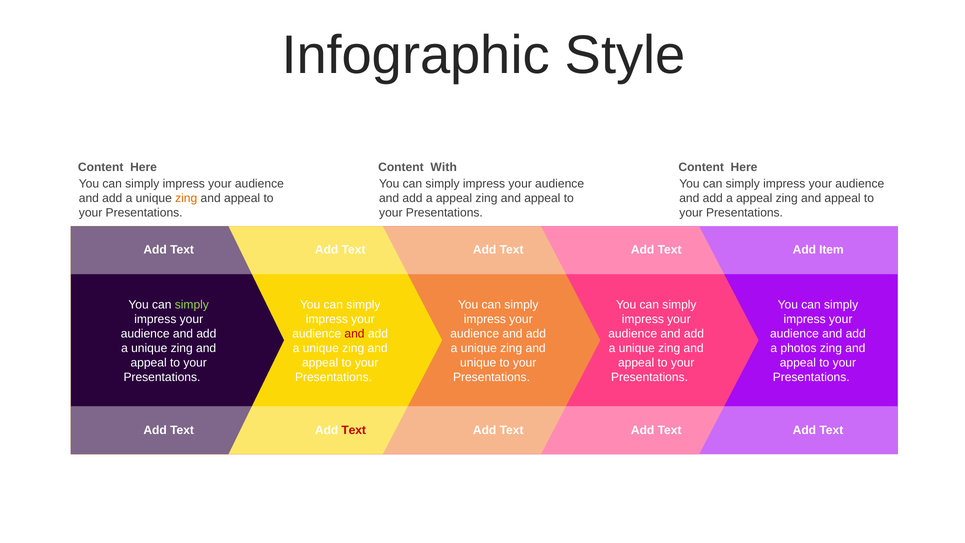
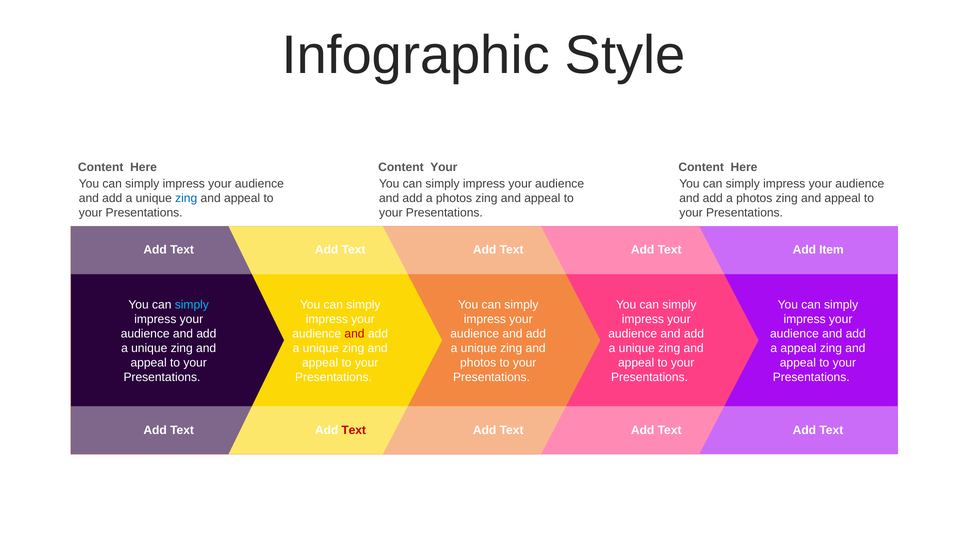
Content With: With -> Your
zing at (186, 198) colour: orange -> blue
appeal at (454, 198): appeal -> photos
appeal at (754, 198): appeal -> photos
simply at (192, 305) colour: light green -> light blue
a photos: photos -> appeal
unique at (478, 363): unique -> photos
